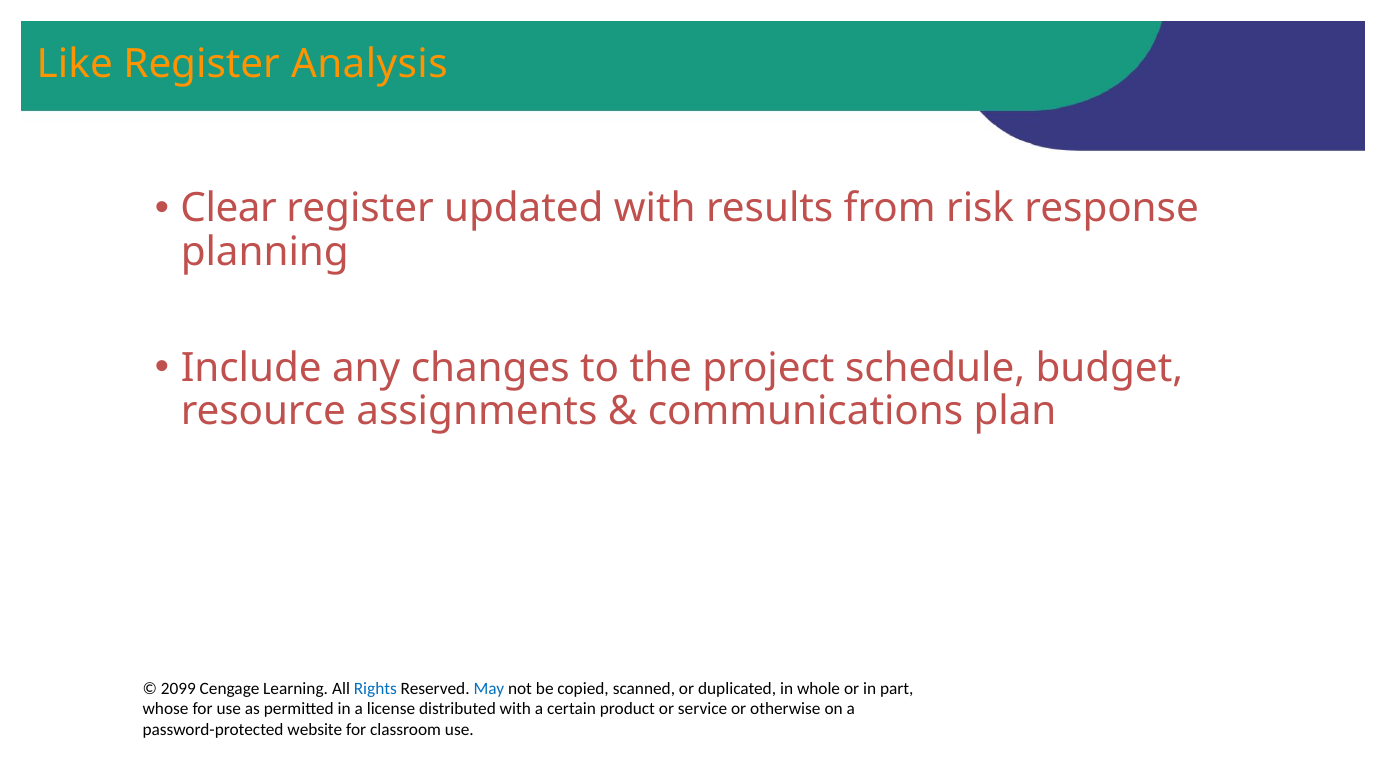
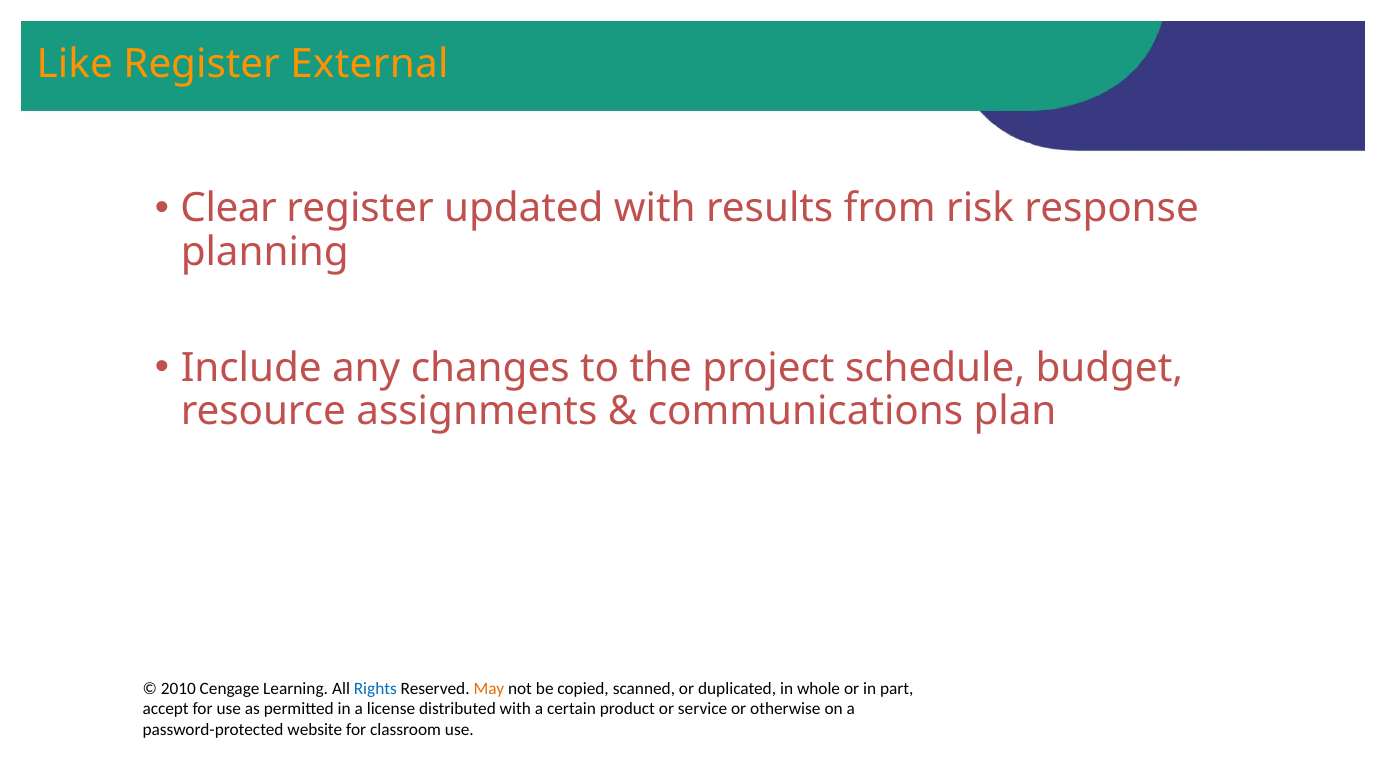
Analysis: Analysis -> External
2099: 2099 -> 2010
May colour: blue -> orange
whose: whose -> accept
